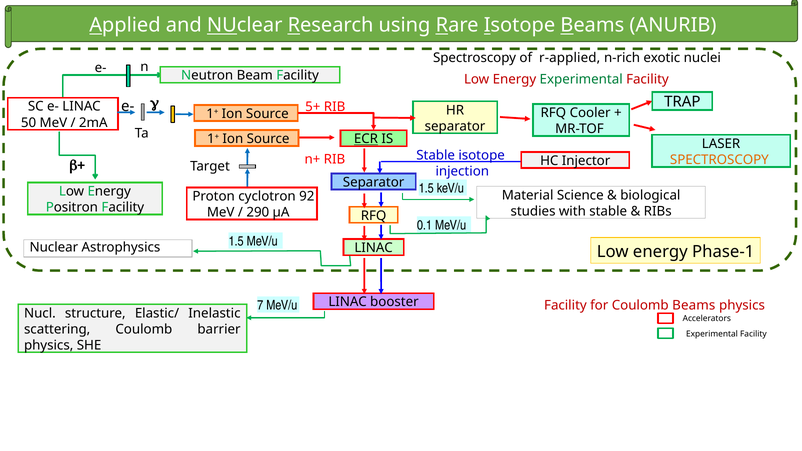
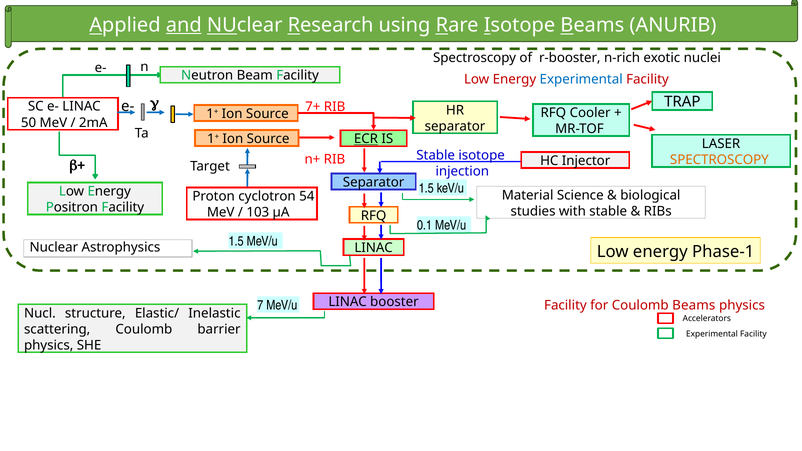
and underline: none -> present
r-applied: r-applied -> r-booster
Experimental at (581, 79) colour: green -> blue
5+: 5+ -> 7+
92: 92 -> 54
290: 290 -> 103
